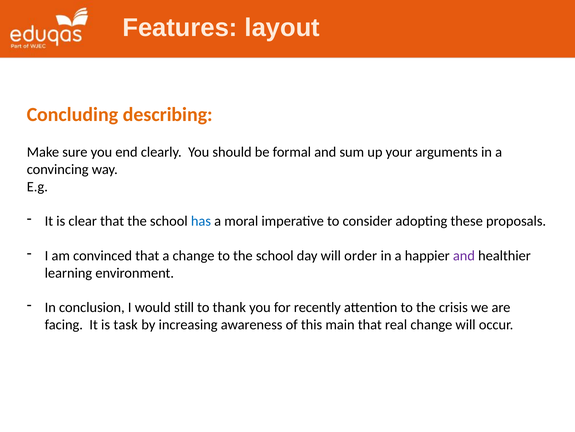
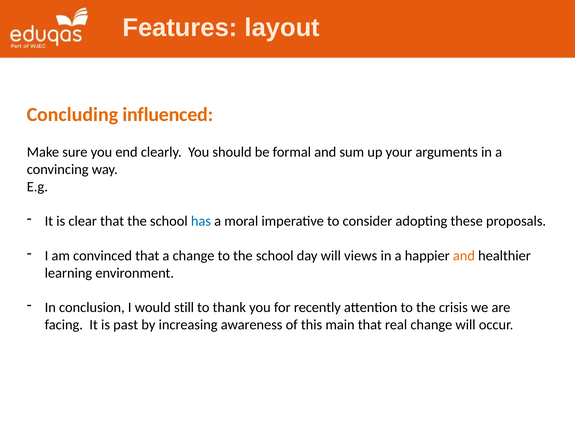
describing: describing -> influenced
order: order -> views
and at (464, 255) colour: purple -> orange
task: task -> past
